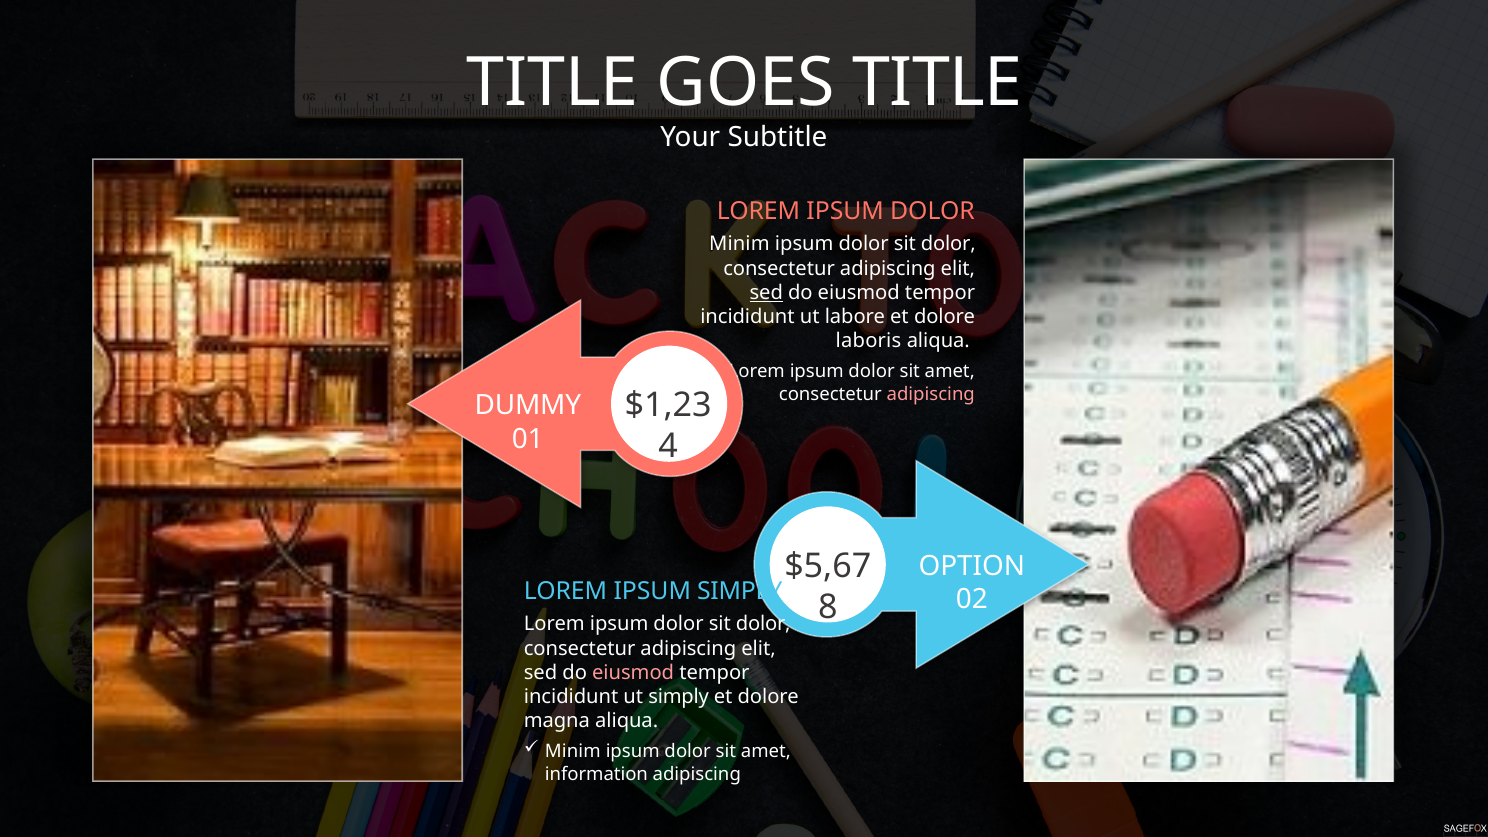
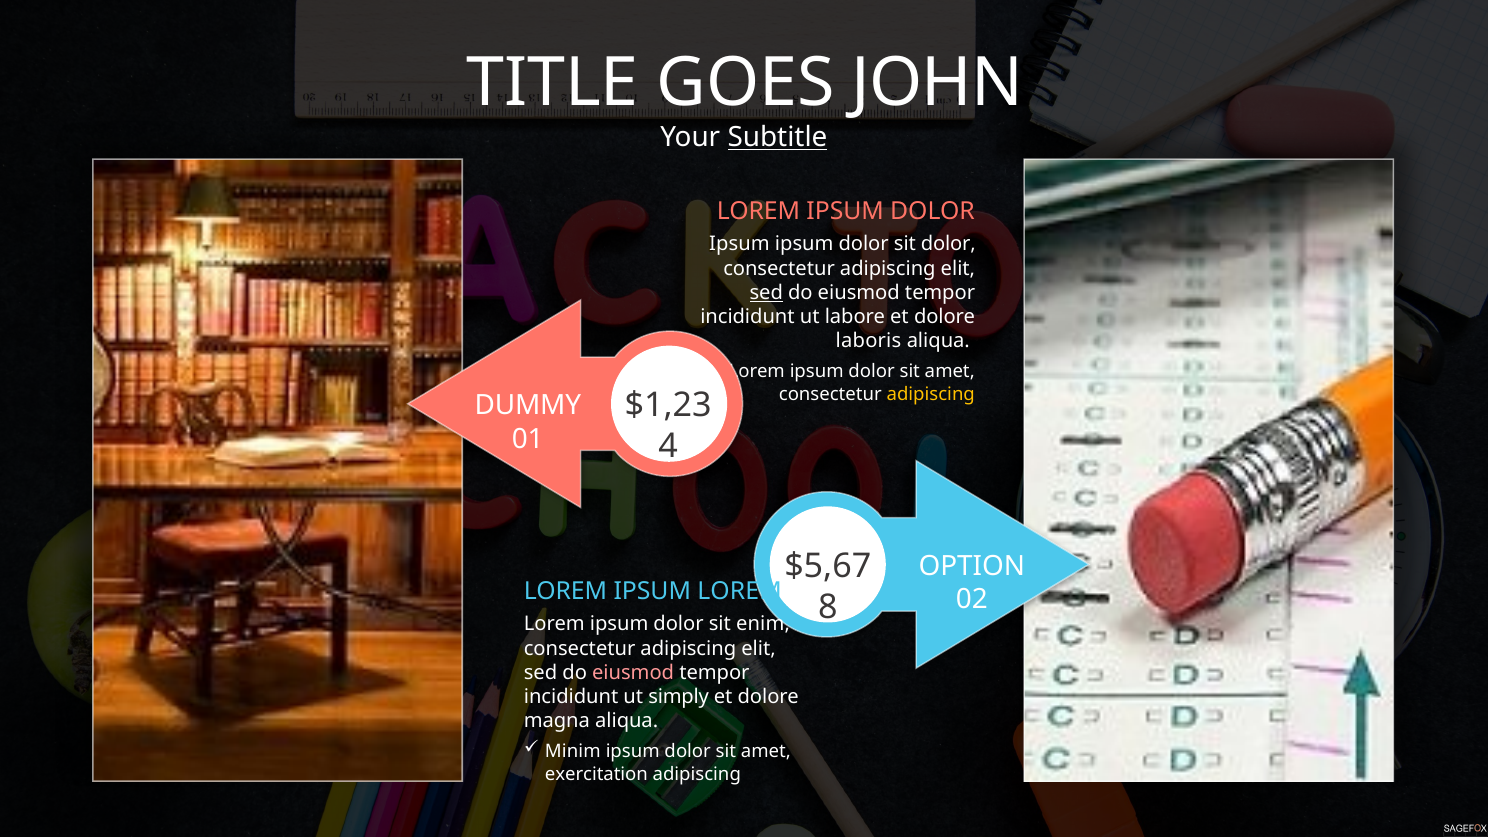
GOES TITLE: TITLE -> JOHN
Subtitle underline: none -> present
Minim at (739, 244): Minim -> Ipsum
adipiscing at (931, 394) colour: pink -> yellow
IPSUM SIMPLY: SIMPLY -> LOREM
dolor at (763, 624): dolor -> enim
information: information -> exercitation
